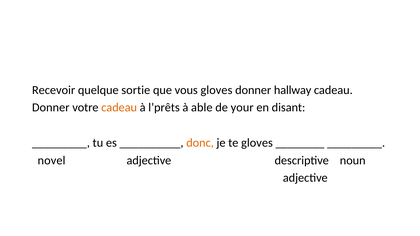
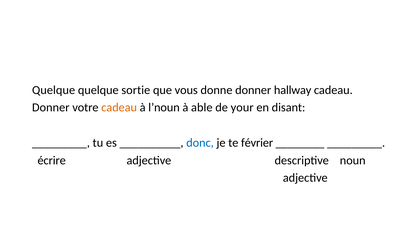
Recevoir at (54, 90): Recevoir -> Quelque
vous gloves: gloves -> donne
l’prêts: l’prêts -> l’noun
donc colour: orange -> blue
te gloves: gloves -> février
novel: novel -> écrire
